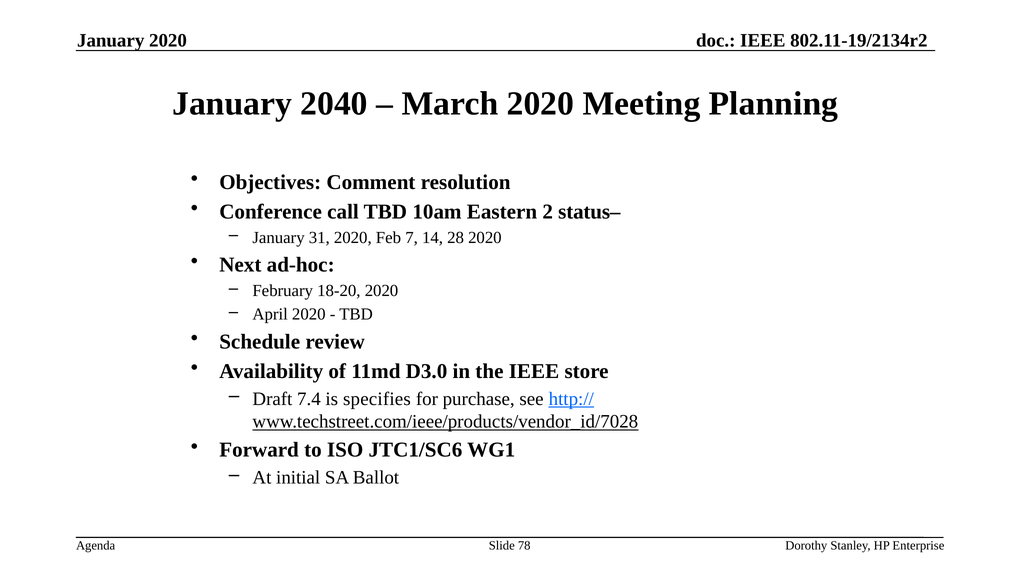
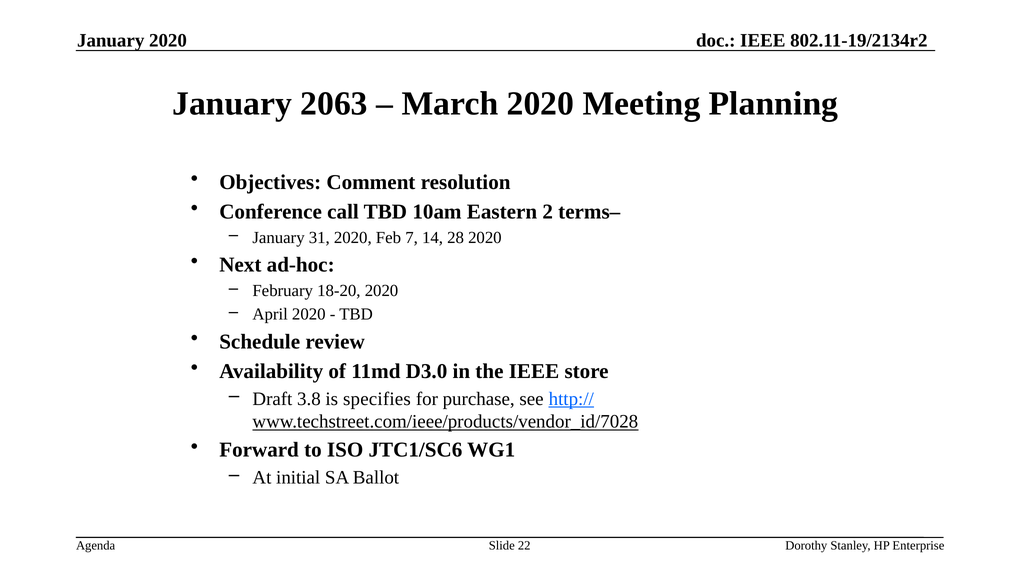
2040: 2040 -> 2063
status–: status– -> terms–
7.4: 7.4 -> 3.8
78: 78 -> 22
